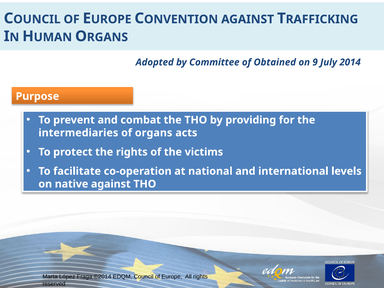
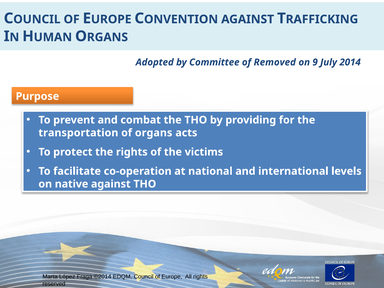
Obtained: Obtained -> Removed
intermediaries: intermediaries -> transportation
